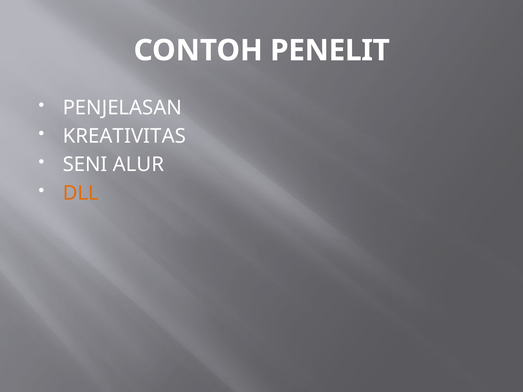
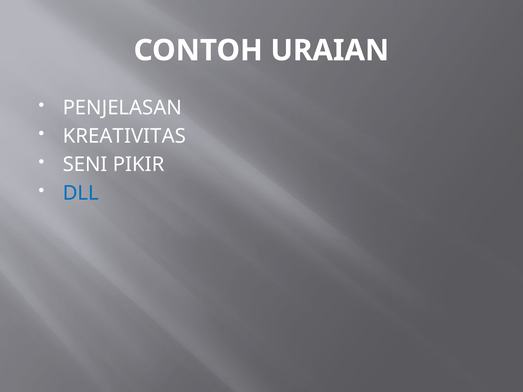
PENELIT: PENELIT -> URAIAN
ALUR: ALUR -> PIKIR
DLL colour: orange -> blue
